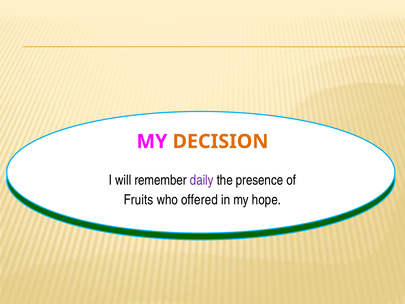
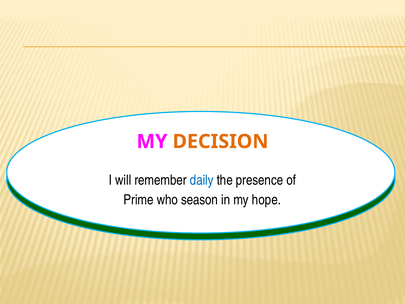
daily colour: purple -> blue
Fruits: Fruits -> Prime
offered: offered -> season
